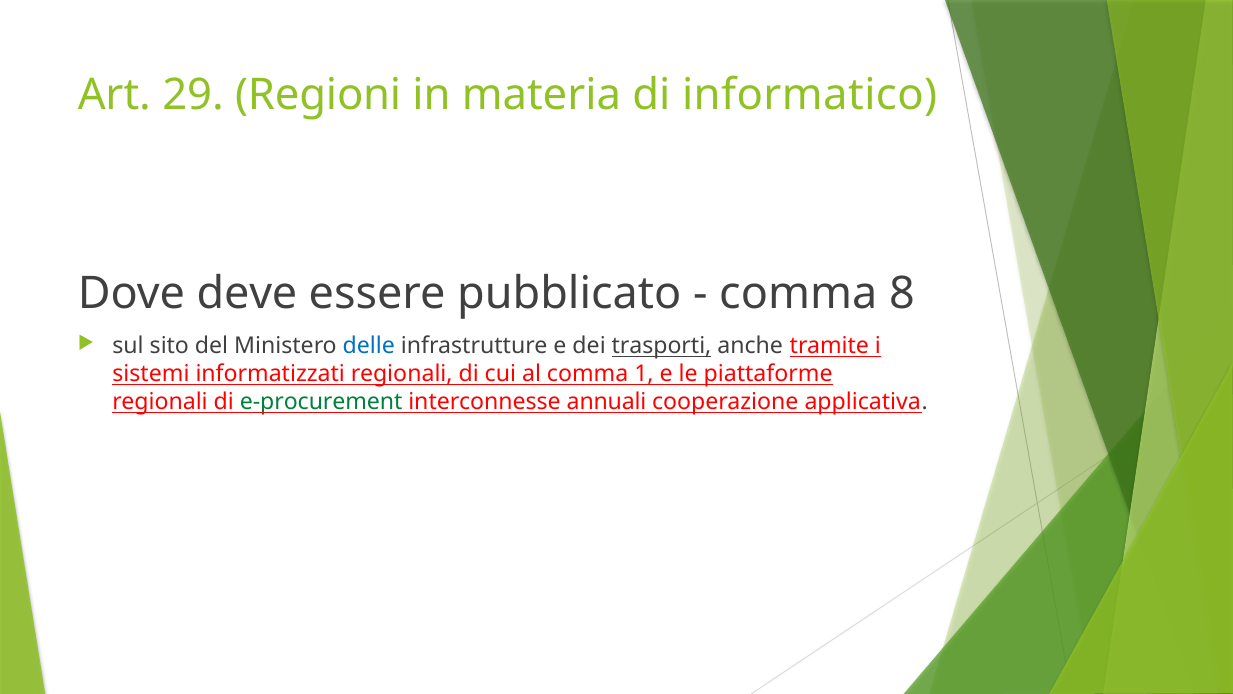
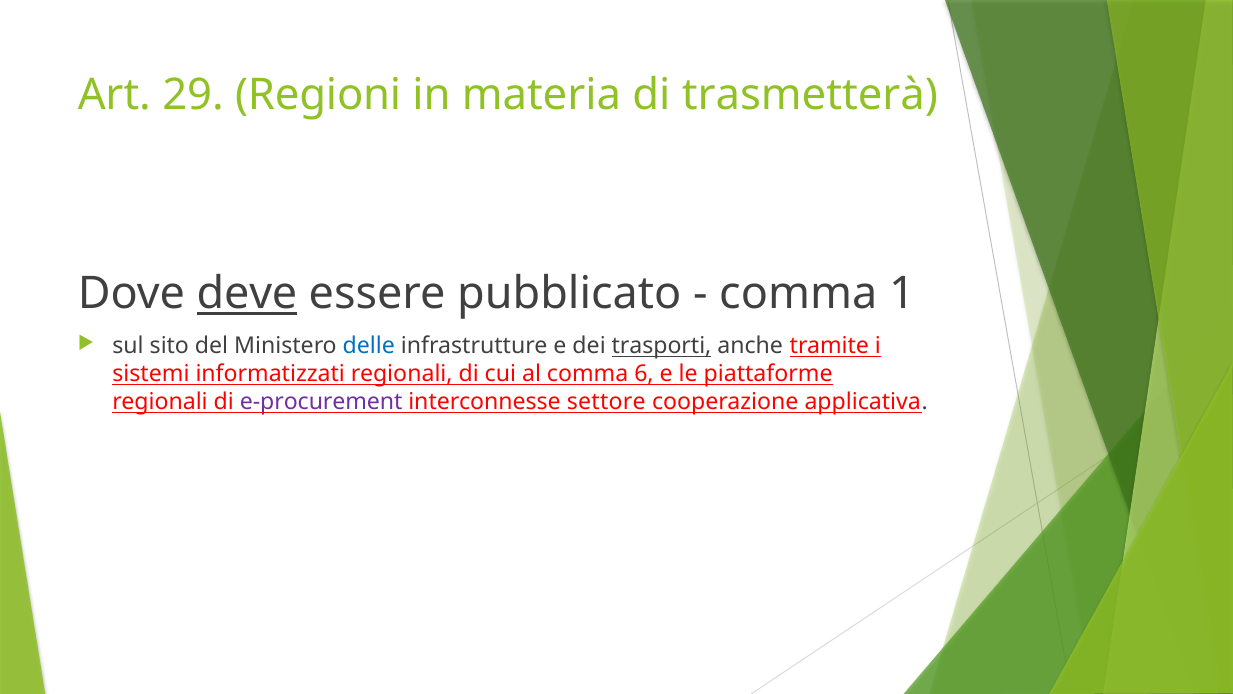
informatico: informatico -> trasmetterà
deve underline: none -> present
8: 8 -> 1
1: 1 -> 6
e-procurement colour: green -> purple
annuali: annuali -> settore
